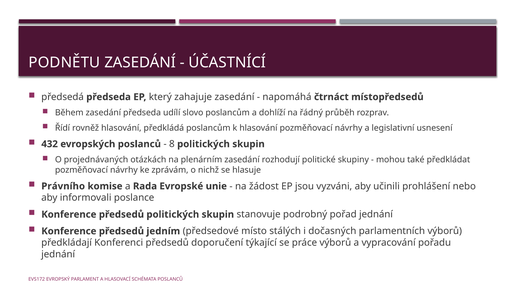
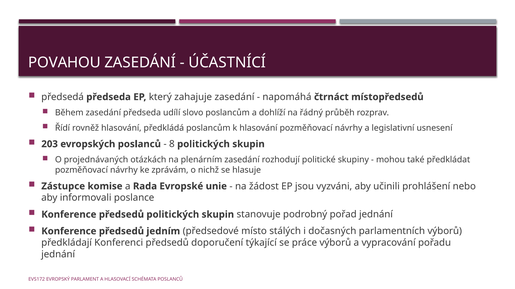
PODNĚTU: PODNĚTU -> POVAHOU
432: 432 -> 203
Právního: Právního -> Zástupce
